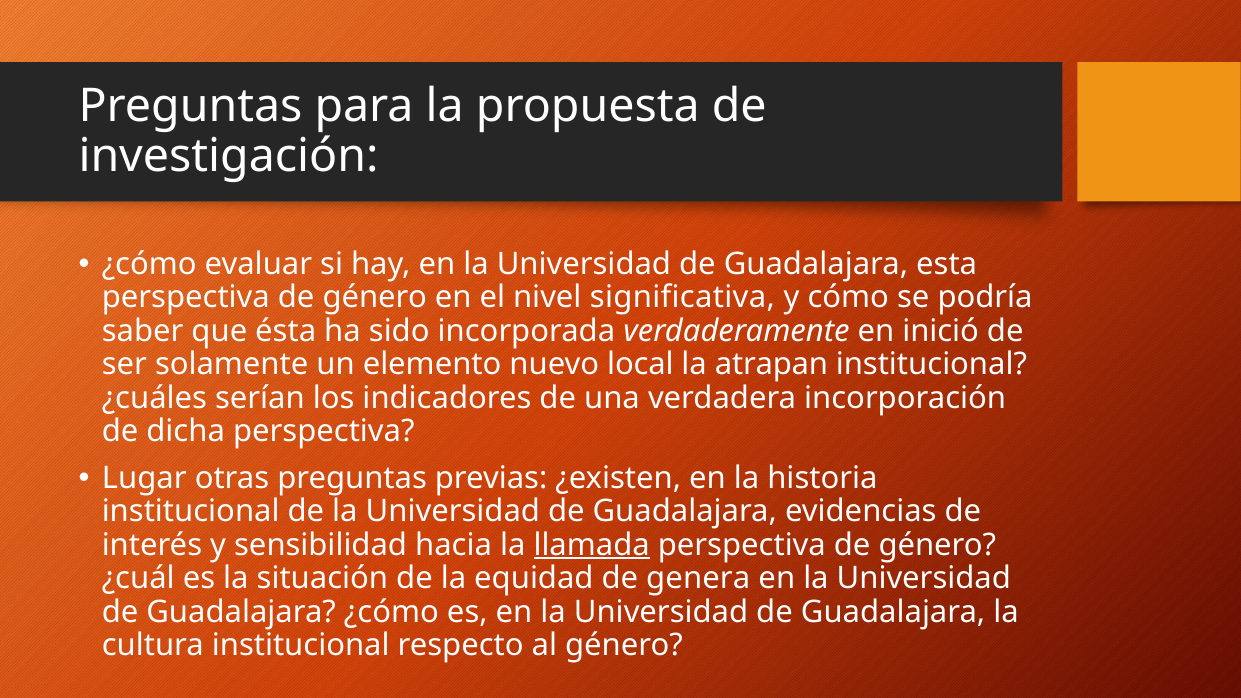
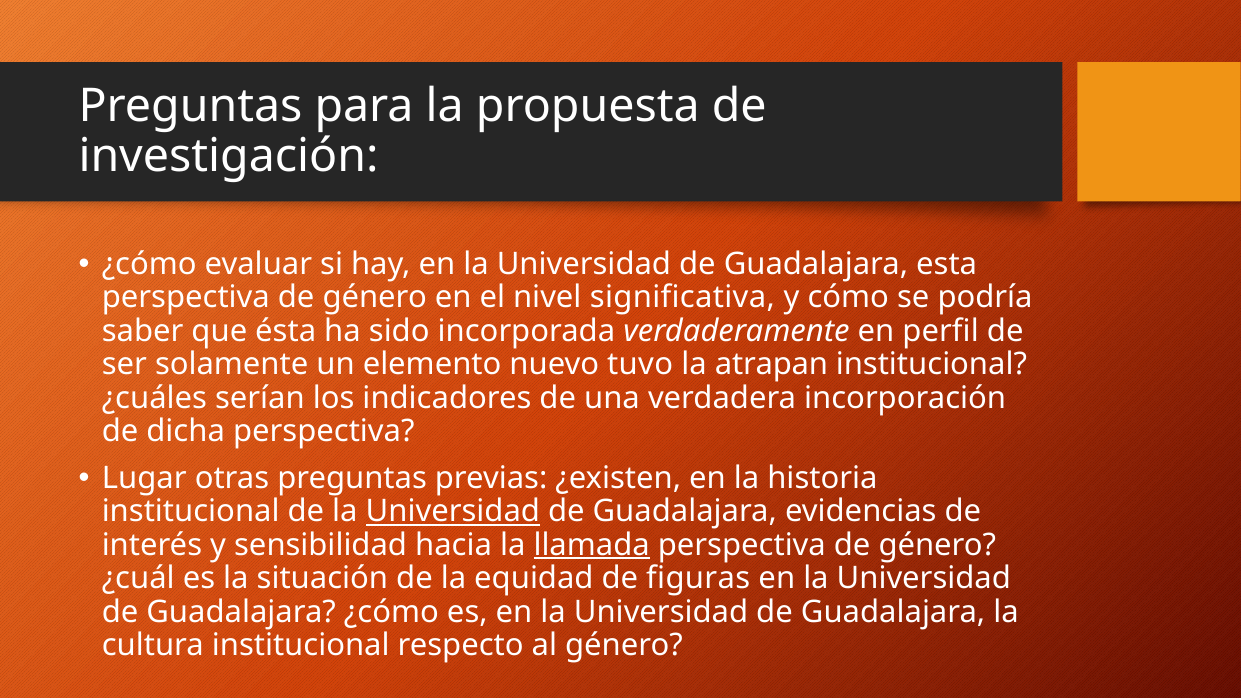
inició: inició -> perfil
local: local -> tuvo
Universidad at (453, 512) underline: none -> present
genera: genera -> figuras
